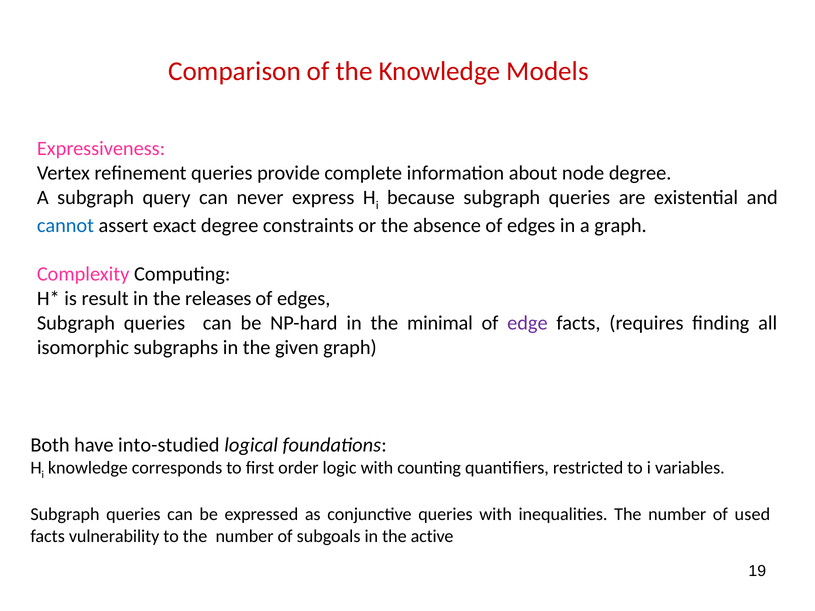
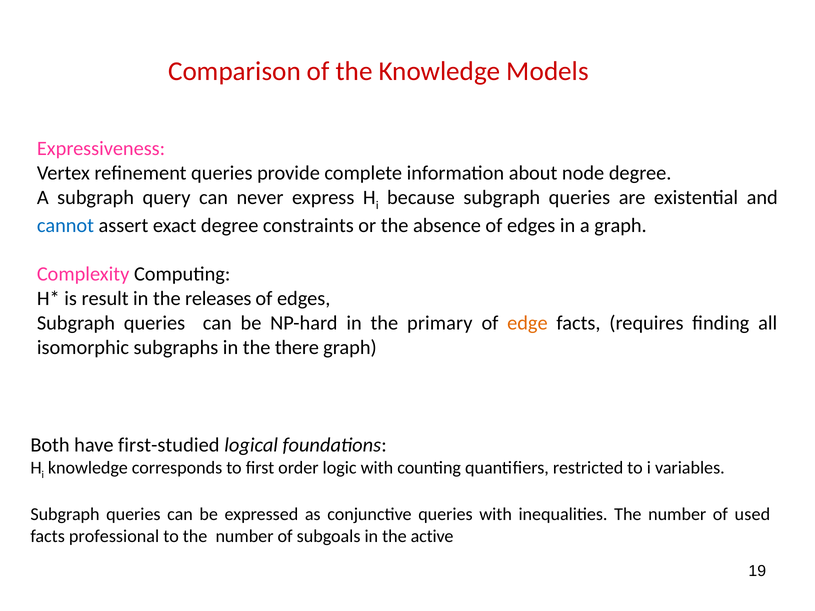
minimal: minimal -> primary
edge colour: purple -> orange
given: given -> there
into-studied: into-studied -> first-studied
vulnerability: vulnerability -> professional
